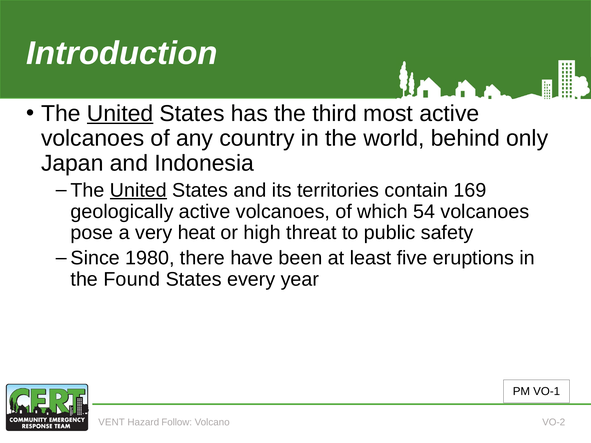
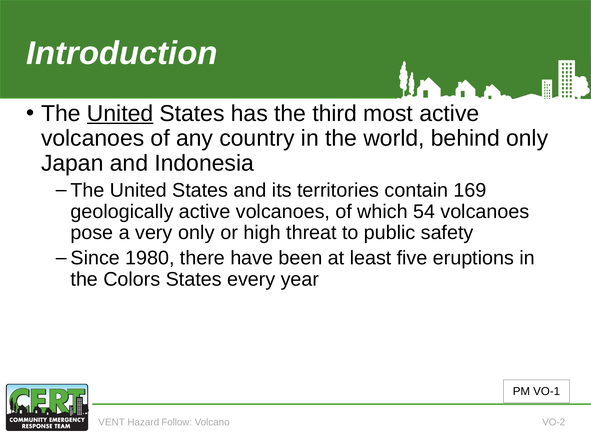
United at (138, 190) underline: present -> none
very heat: heat -> only
Found: Found -> Colors
